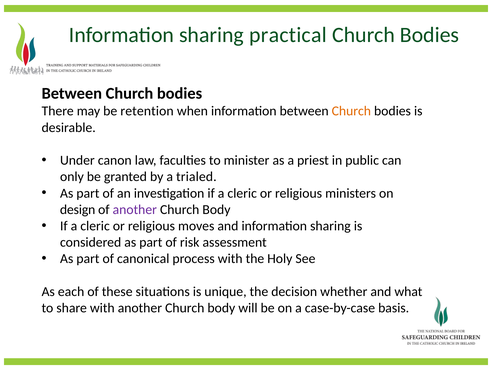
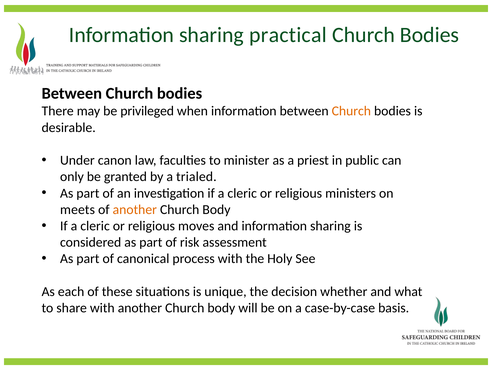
retention: retention -> privileged
design: design -> meets
another at (135, 210) colour: purple -> orange
